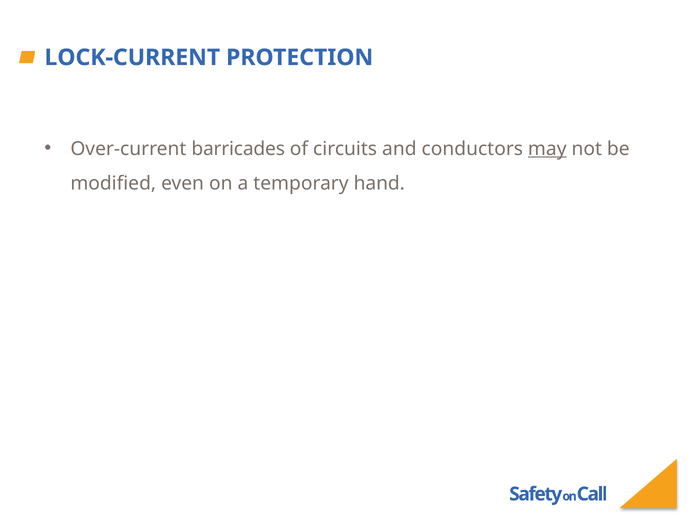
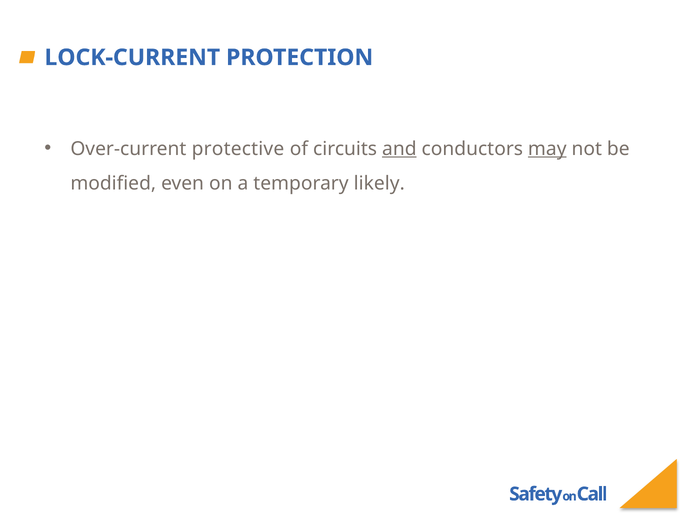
barricades: barricades -> protective
and underline: none -> present
hand: hand -> likely
